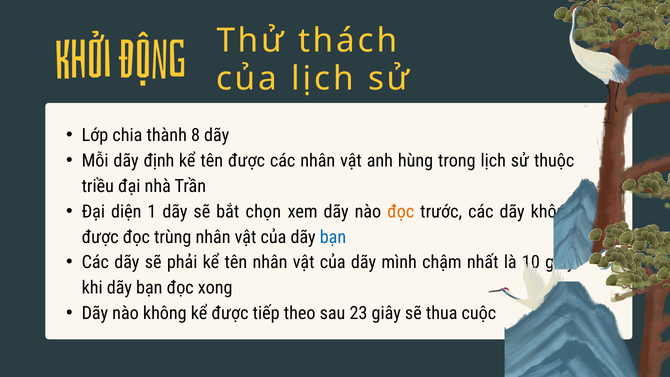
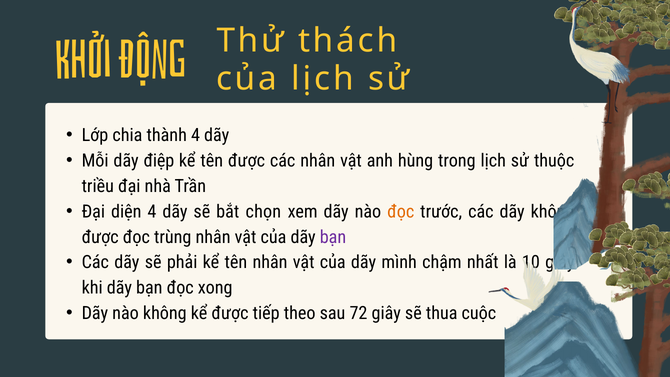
thành 8: 8 -> 4
định: định -> điệp
diện 1: 1 -> 4
bạn at (333, 237) colour: blue -> purple
23: 23 -> 72
